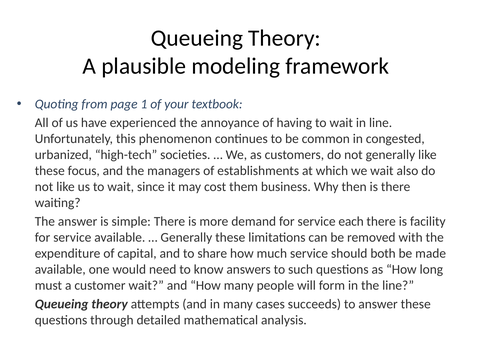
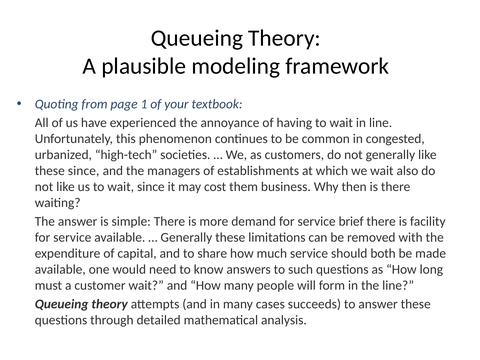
these focus: focus -> since
each: each -> brief
